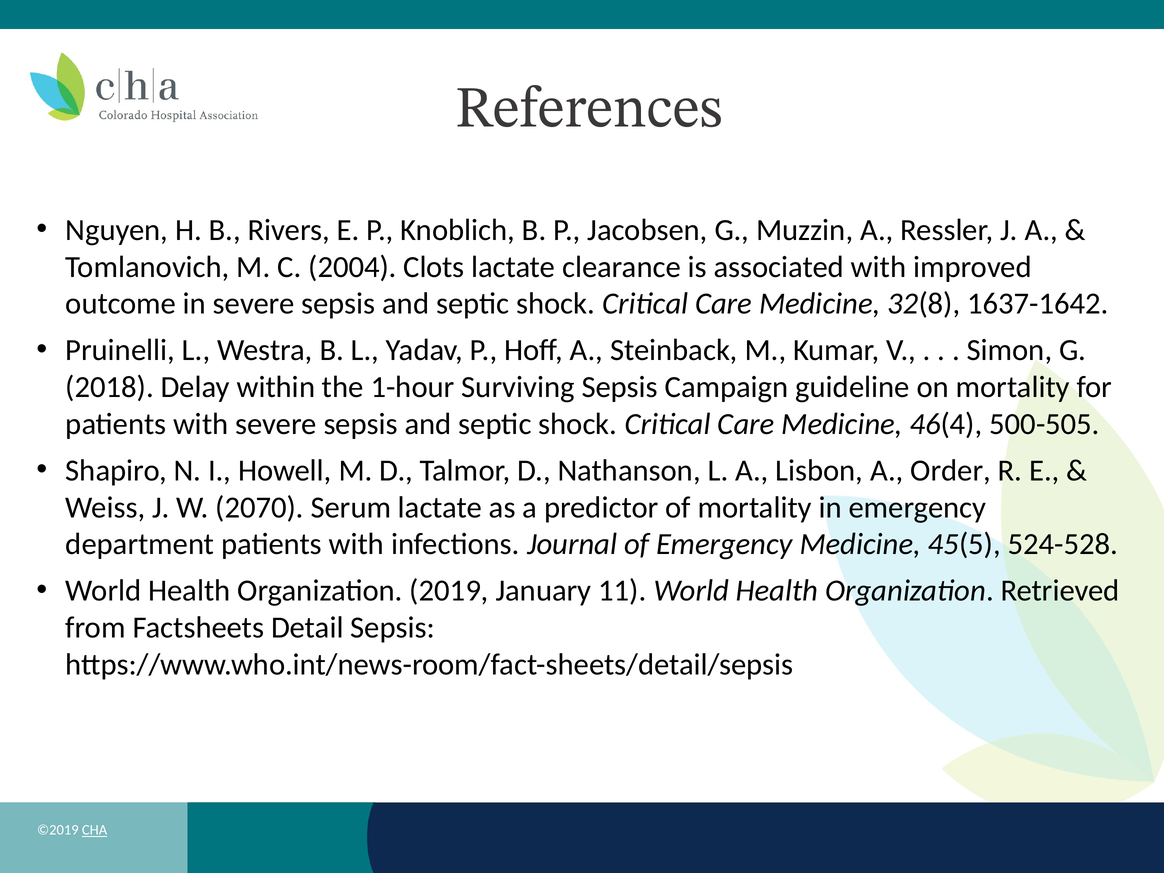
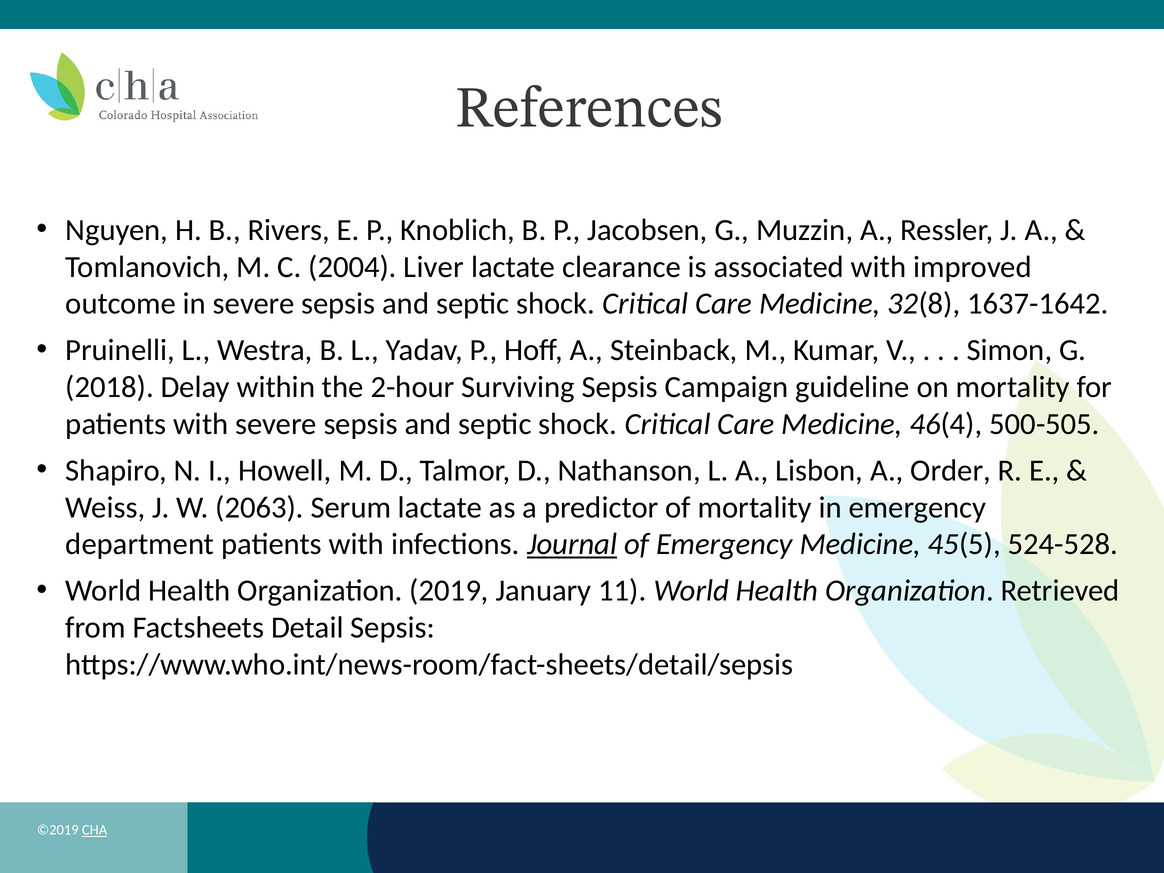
Clots: Clots -> Liver
1-hour: 1-hour -> 2-hour
2070: 2070 -> 2063
Journal underline: none -> present
